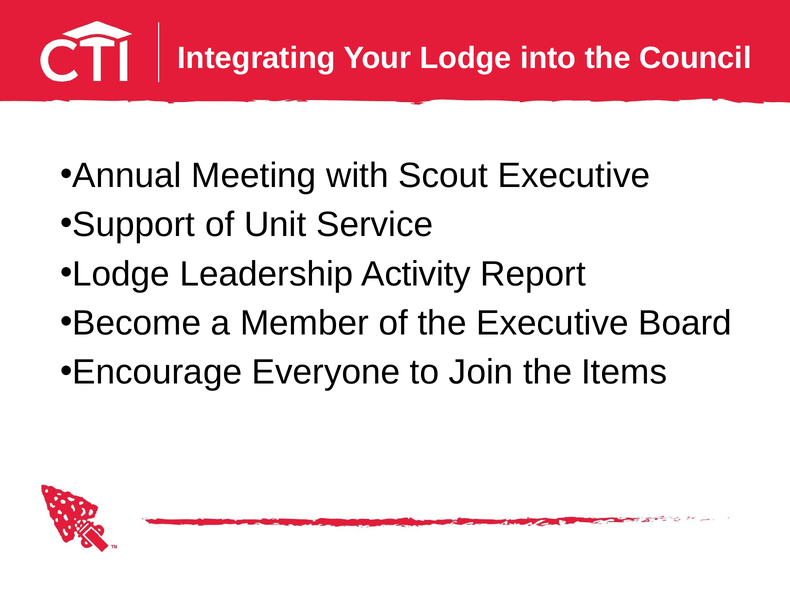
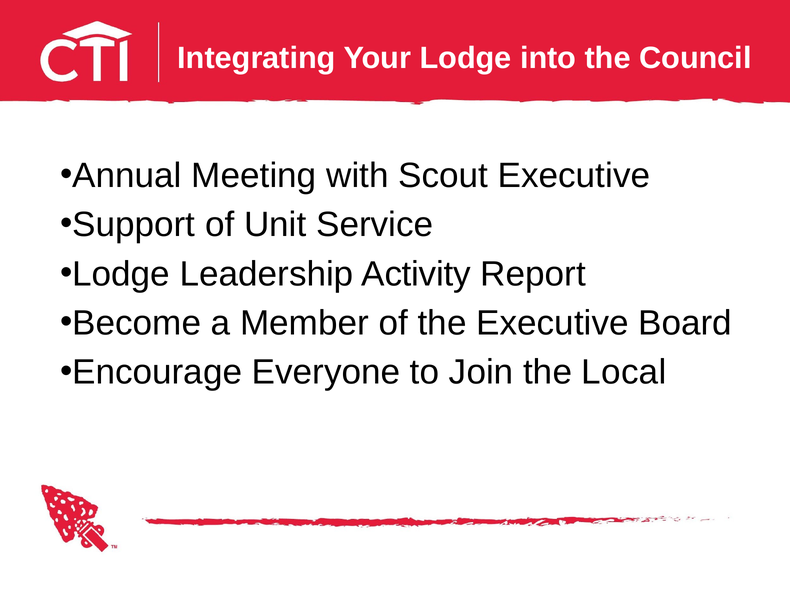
Items: Items -> Local
